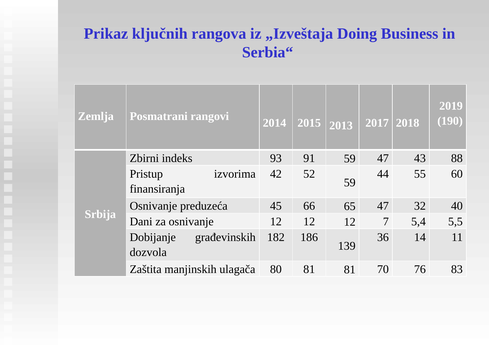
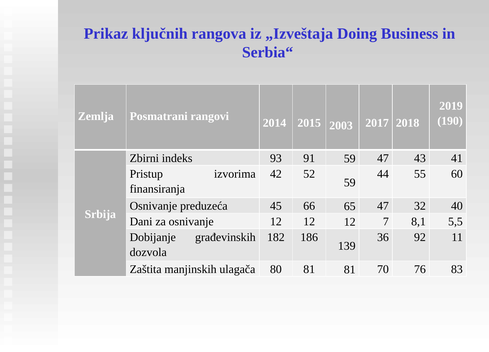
2013: 2013 -> 2003
88: 88 -> 41
5,4: 5,4 -> 8,1
14: 14 -> 92
